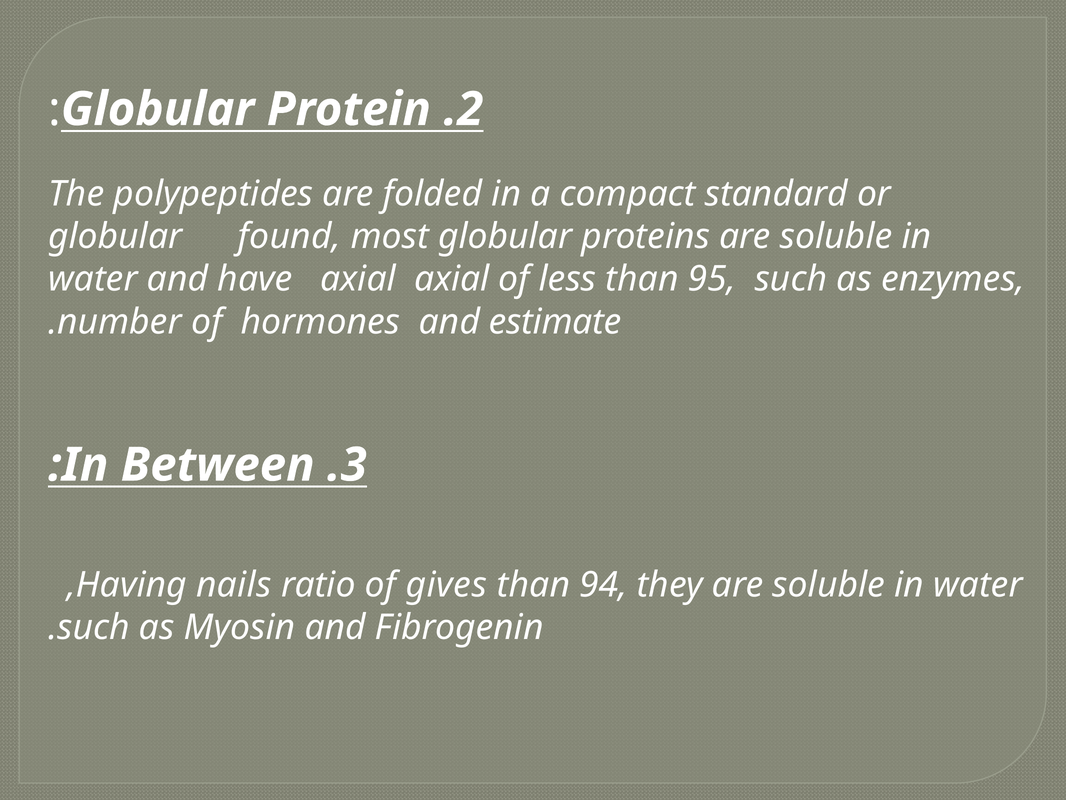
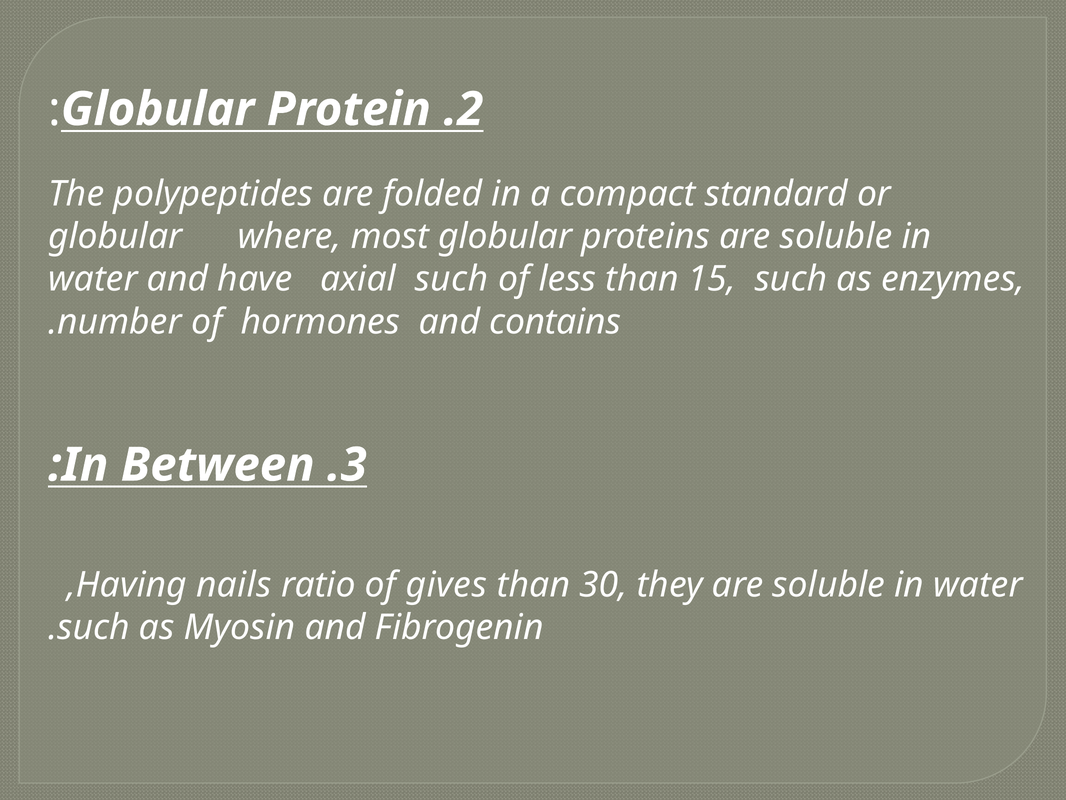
found: found -> where
axial axial: axial -> such
95: 95 -> 15
estimate: estimate -> contains
94: 94 -> 30
